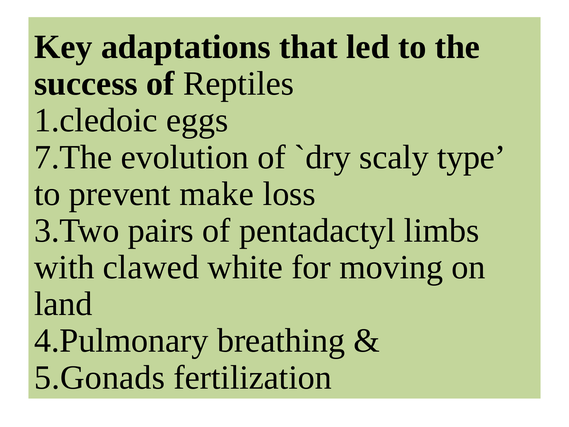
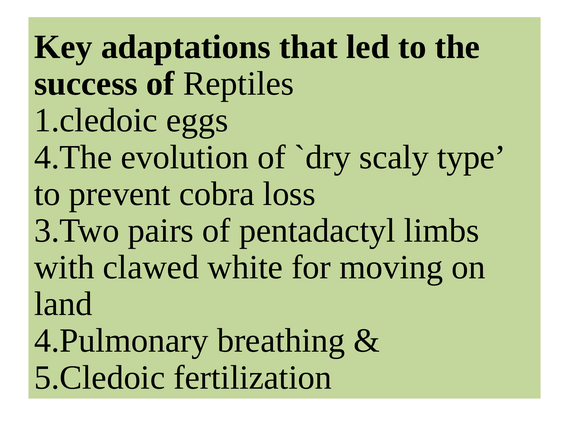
7.The: 7.The -> 4.The
make: make -> cobra
5.Gonads: 5.Gonads -> 5.Cledoic
